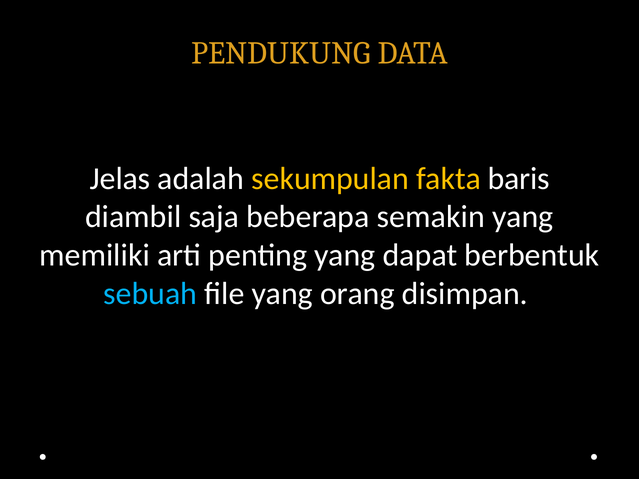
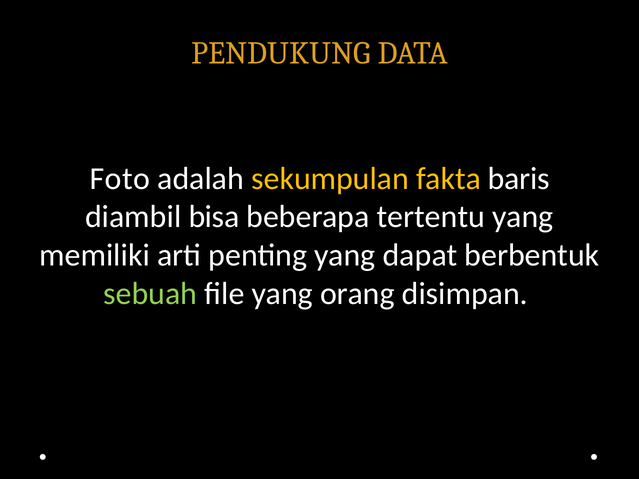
Jelas: Jelas -> Foto
saja: saja -> bisa
semakin: semakin -> tertentu
sebuah colour: light blue -> light green
